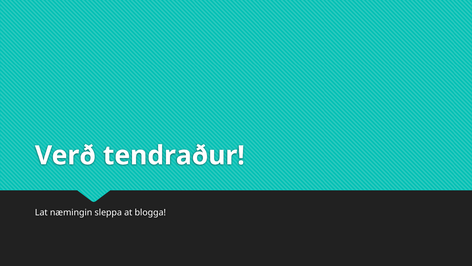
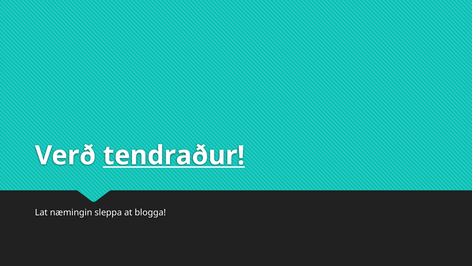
tendraður underline: none -> present
